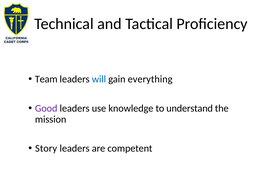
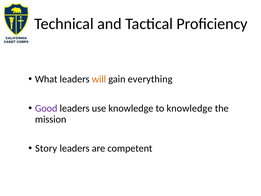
Team: Team -> What
will colour: blue -> orange
to understand: understand -> knowledge
